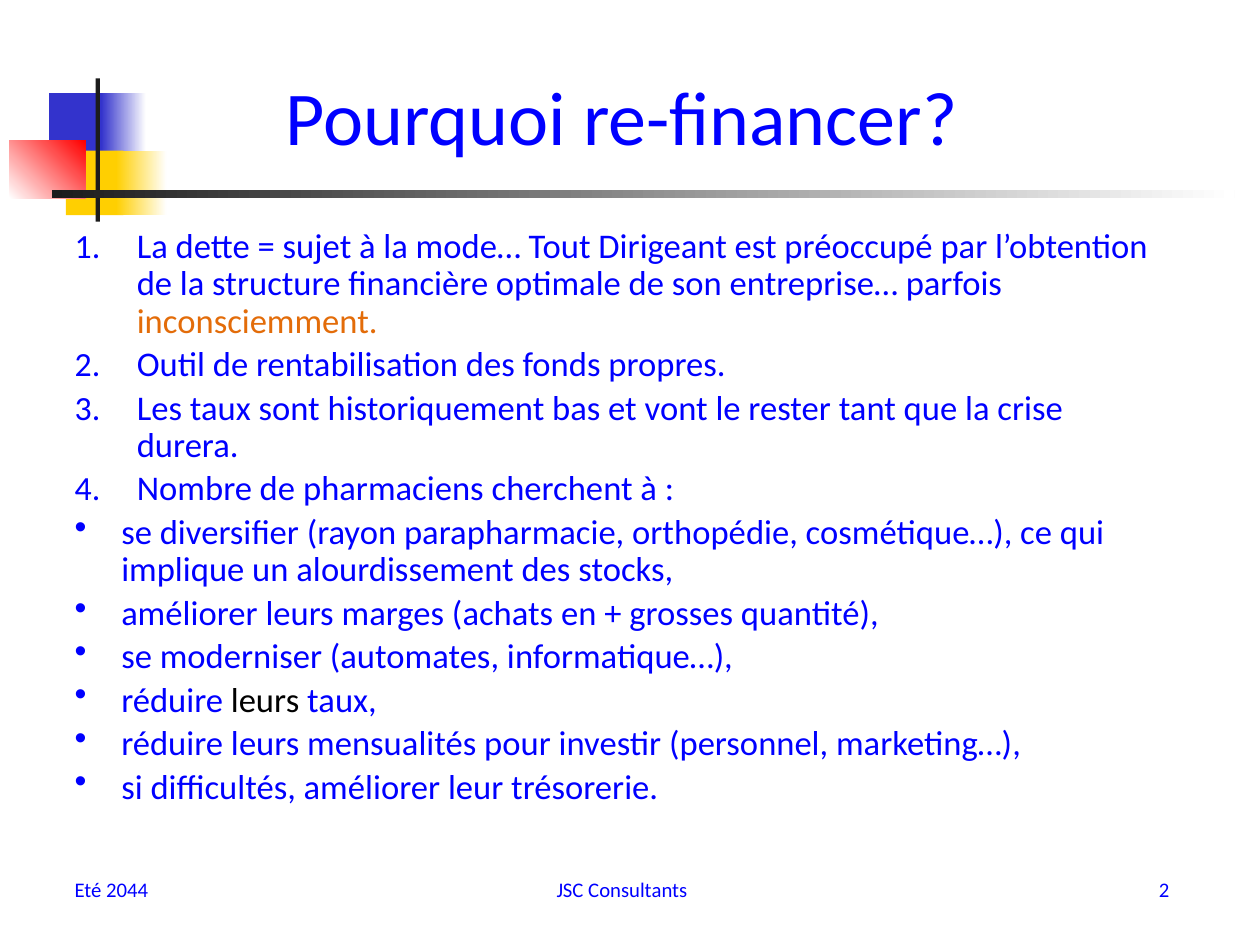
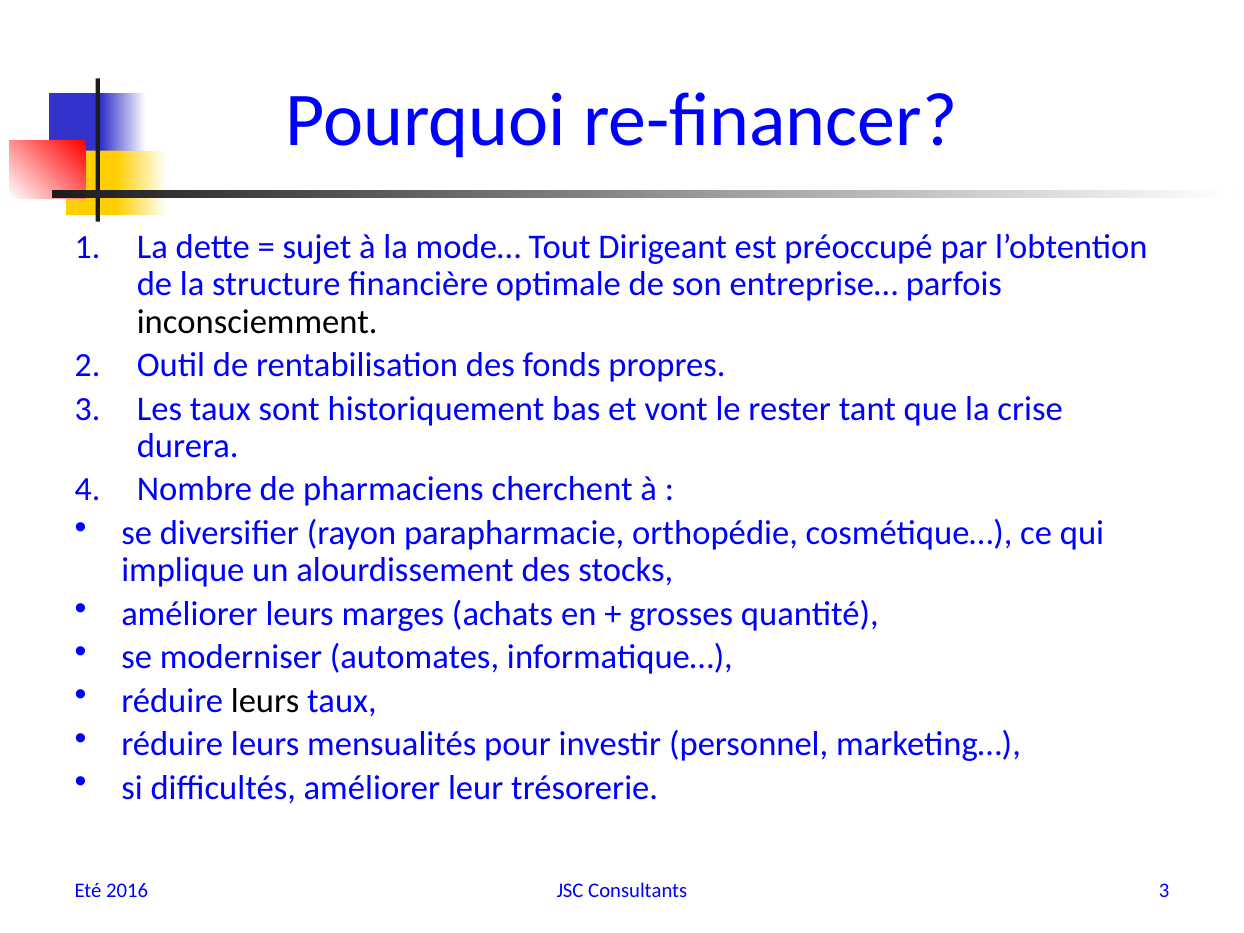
inconsciemment colour: orange -> black
Consultants 2: 2 -> 3
2044: 2044 -> 2016
